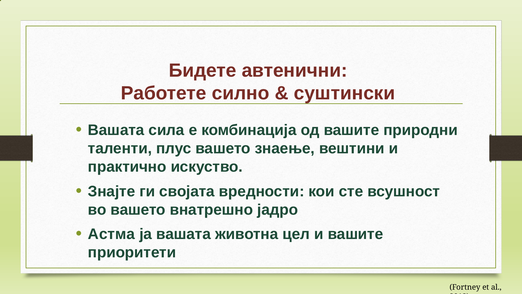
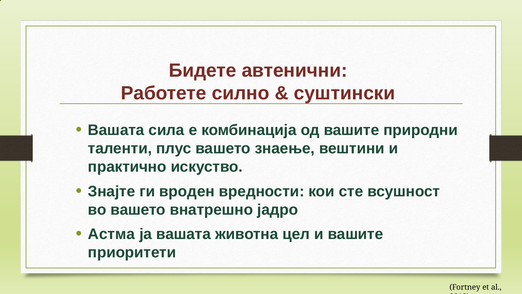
својата: својата -> вроден
